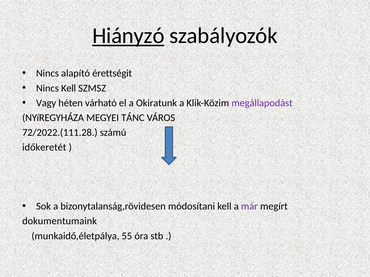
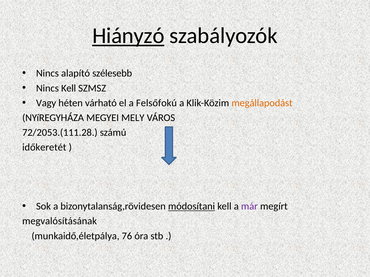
érettségit: érettségit -> szélesebb
Okiratunk: Okiratunk -> Felsőfokú
megállapodást colour: purple -> orange
TÁNC: TÁNC -> MELY
72/2022.(111.28: 72/2022.(111.28 -> 72/2053.(111.28
módosítani underline: none -> present
dokumentumaink: dokumentumaink -> megvalósításának
55: 55 -> 76
